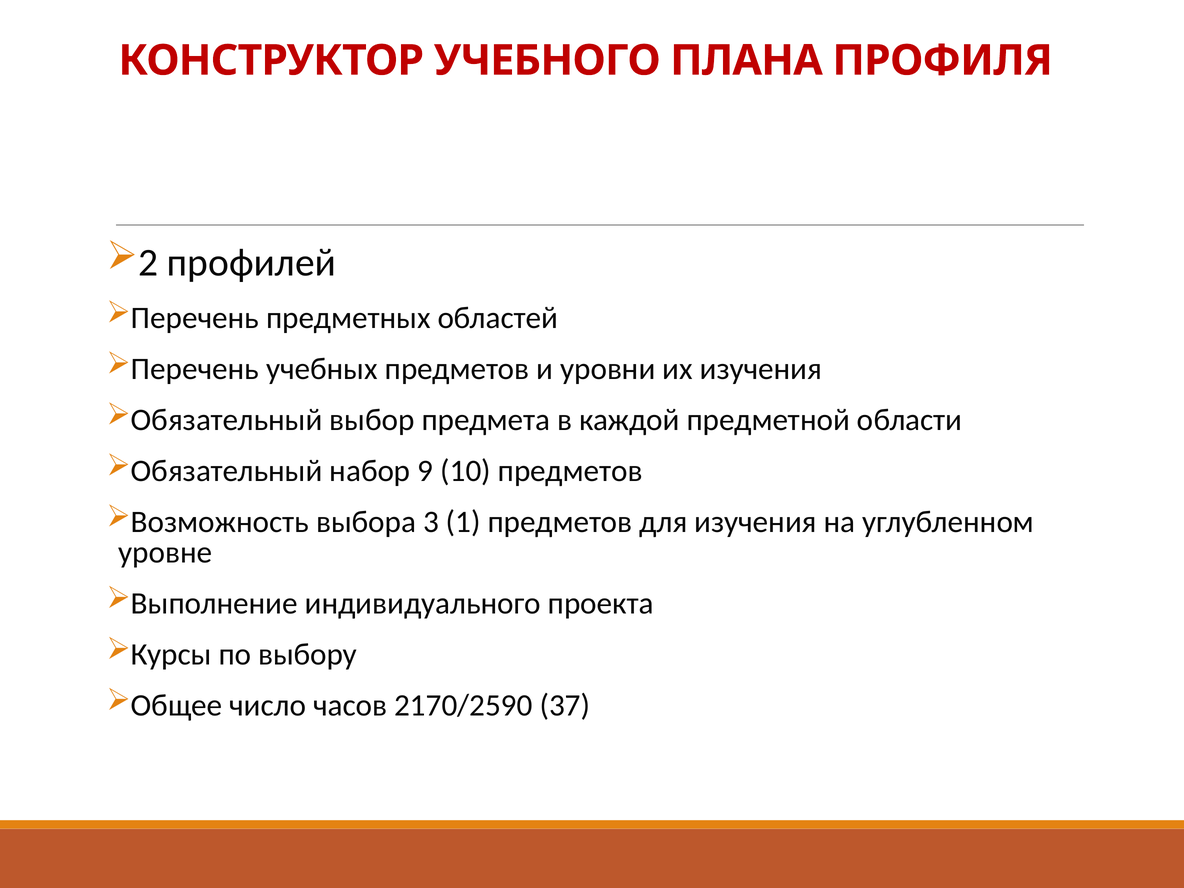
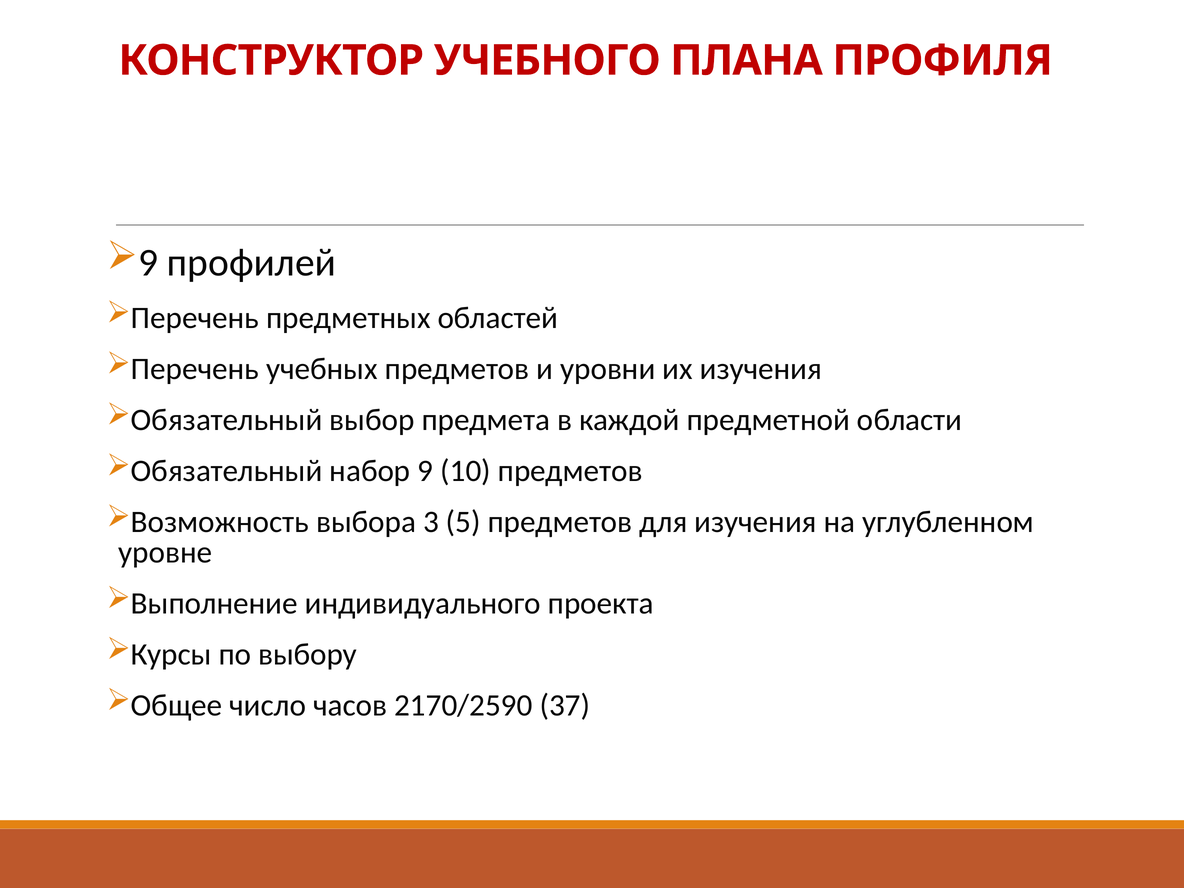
2 at (148, 263): 2 -> 9
1: 1 -> 5
